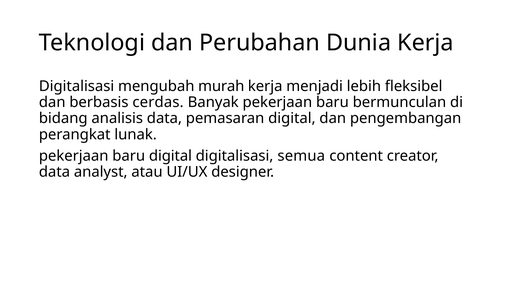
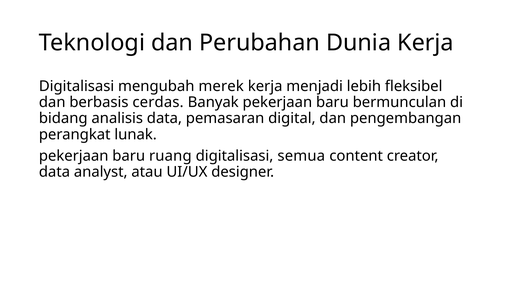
murah: murah -> merek
baru digital: digital -> ruang
